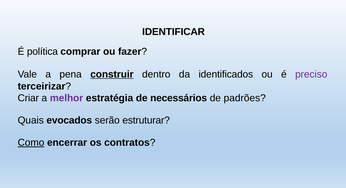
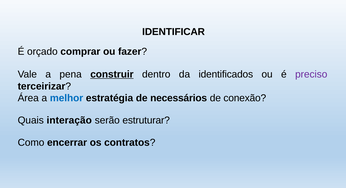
política: política -> orçado
Criar: Criar -> Área
melhor colour: purple -> blue
padrões: padrões -> conexão
evocados: evocados -> interação
Como underline: present -> none
